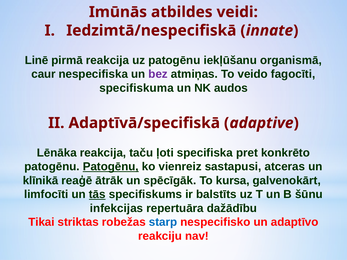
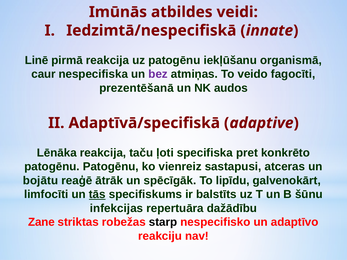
specifiskuma: specifiskuma -> prezentēšanā
Patogēnu at (111, 167) underline: present -> none
klīnikā: klīnikā -> bojātu
kursa: kursa -> lipīdu
Tikai: Tikai -> Zane
starp colour: blue -> black
